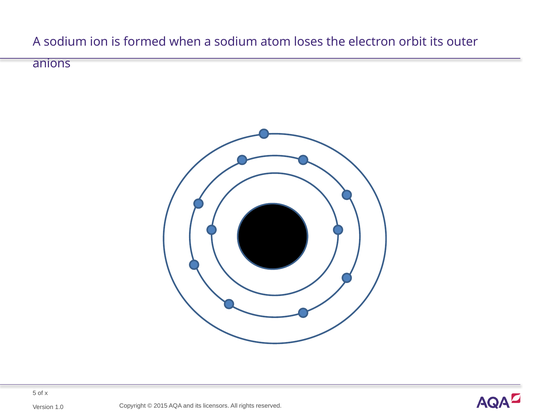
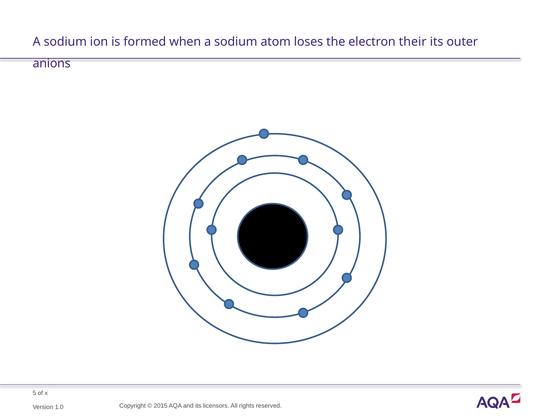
orbit: orbit -> their
